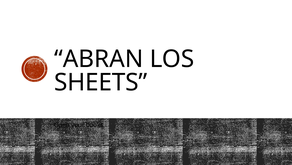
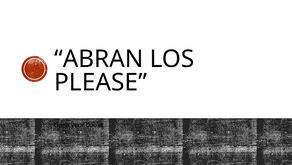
SHEETS: SHEETS -> PLEASE
